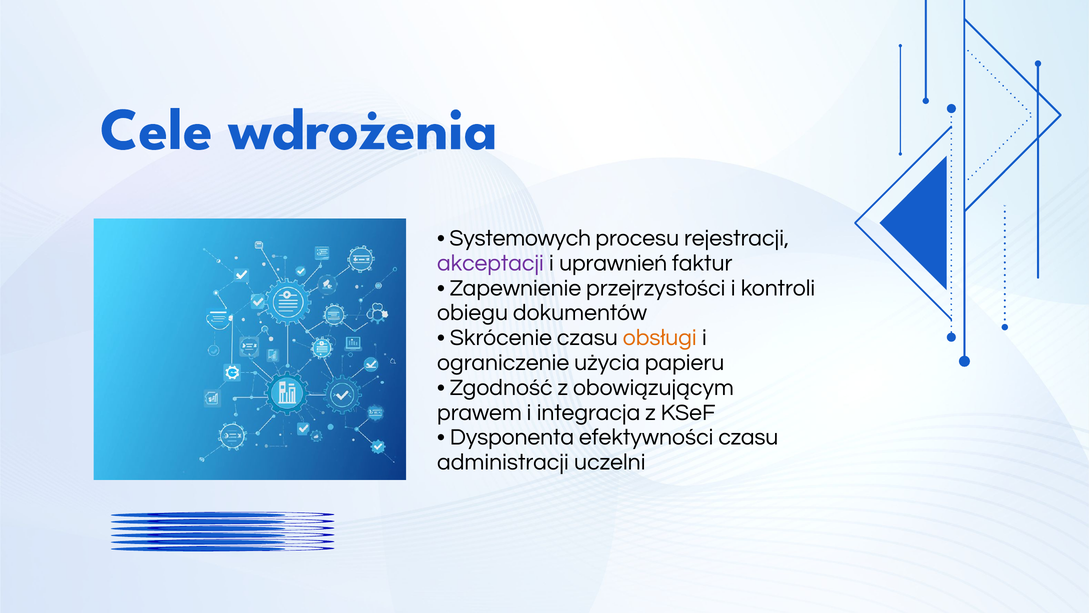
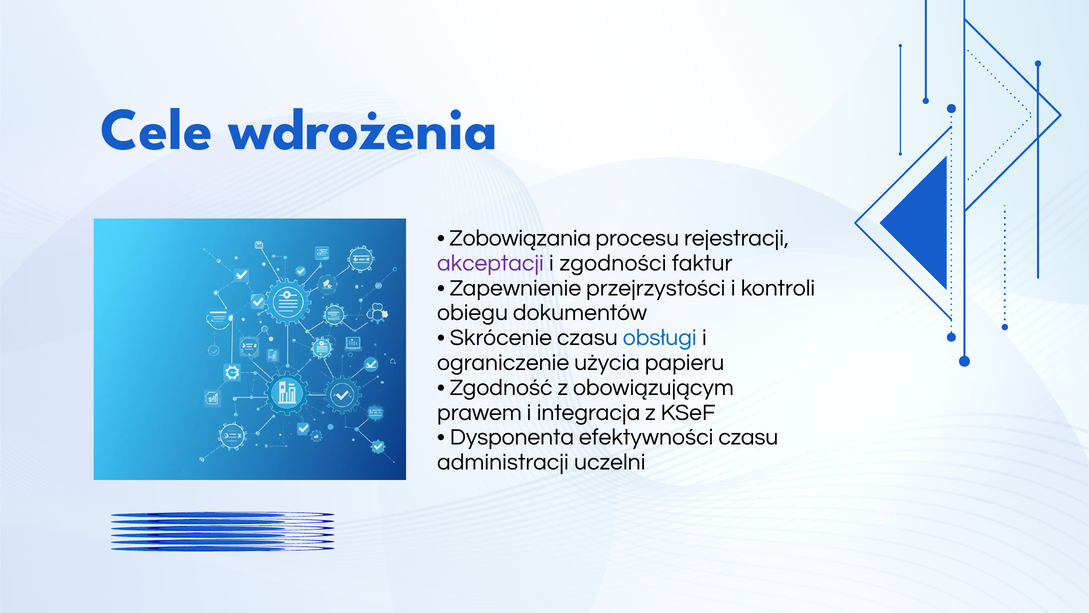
Systemowych: Systemowych -> Zobowiązania
uprawnień: uprawnień -> zgodności
obsługi colour: orange -> blue
